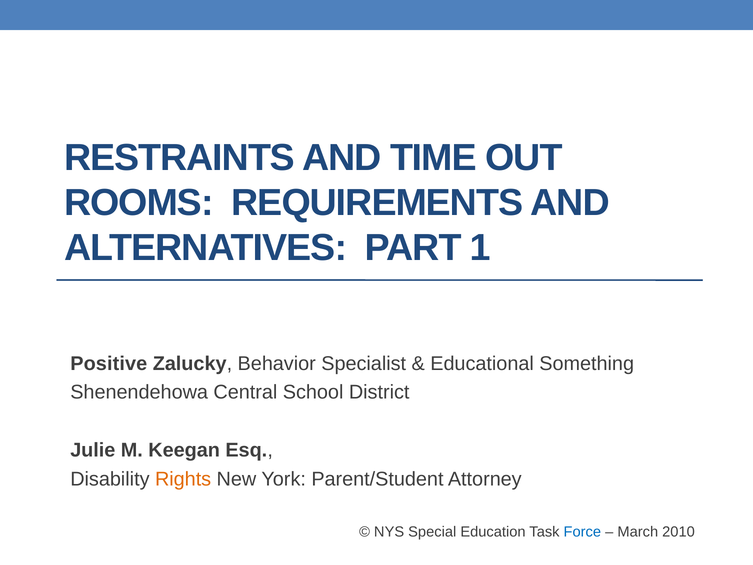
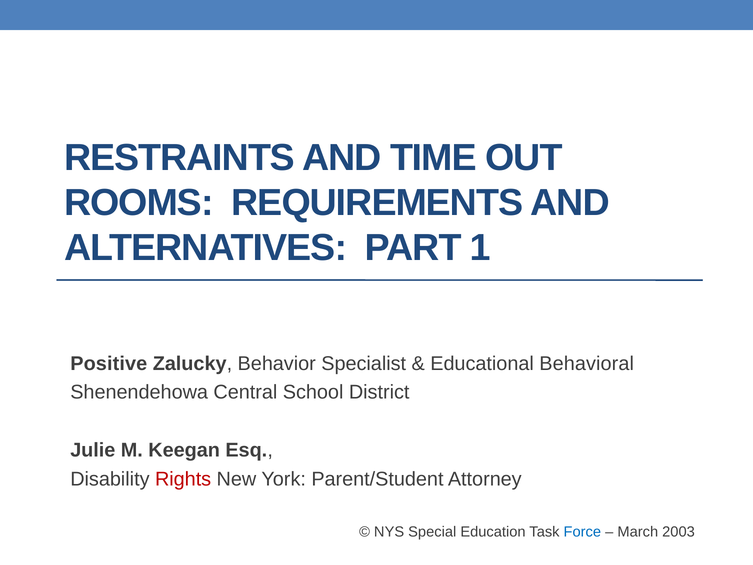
Something: Something -> Behavioral
Rights colour: orange -> red
2010: 2010 -> 2003
